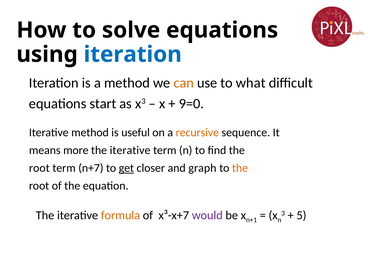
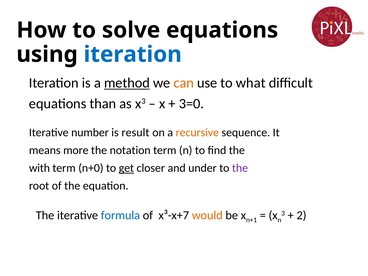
method at (127, 83) underline: none -> present
start: start -> than
9=0: 9=0 -> 3=0
Iterative method: method -> number
useful: useful -> result
iterative at (130, 150): iterative -> notation
root at (39, 168): root -> with
n+7: n+7 -> n+0
graph: graph -> under
the at (240, 168) colour: orange -> purple
formula colour: orange -> blue
would colour: purple -> orange
5: 5 -> 2
